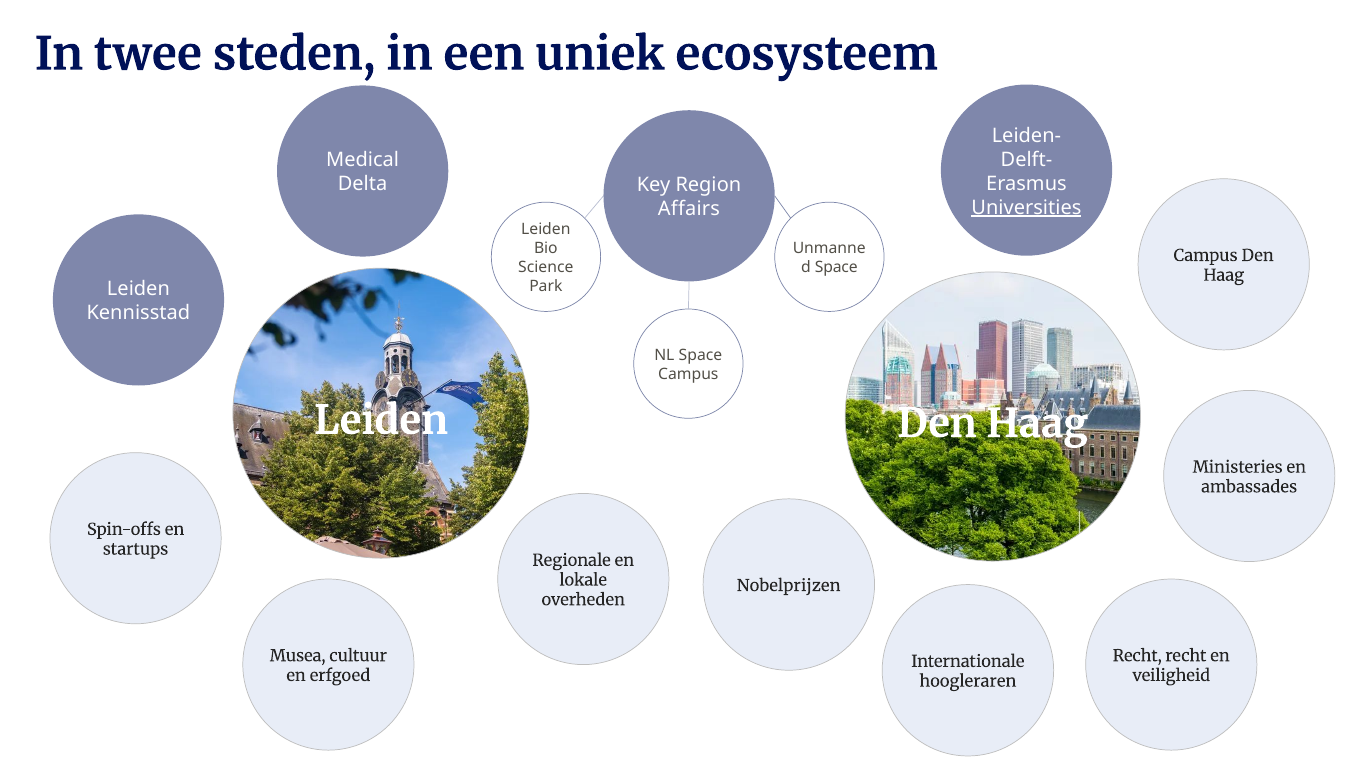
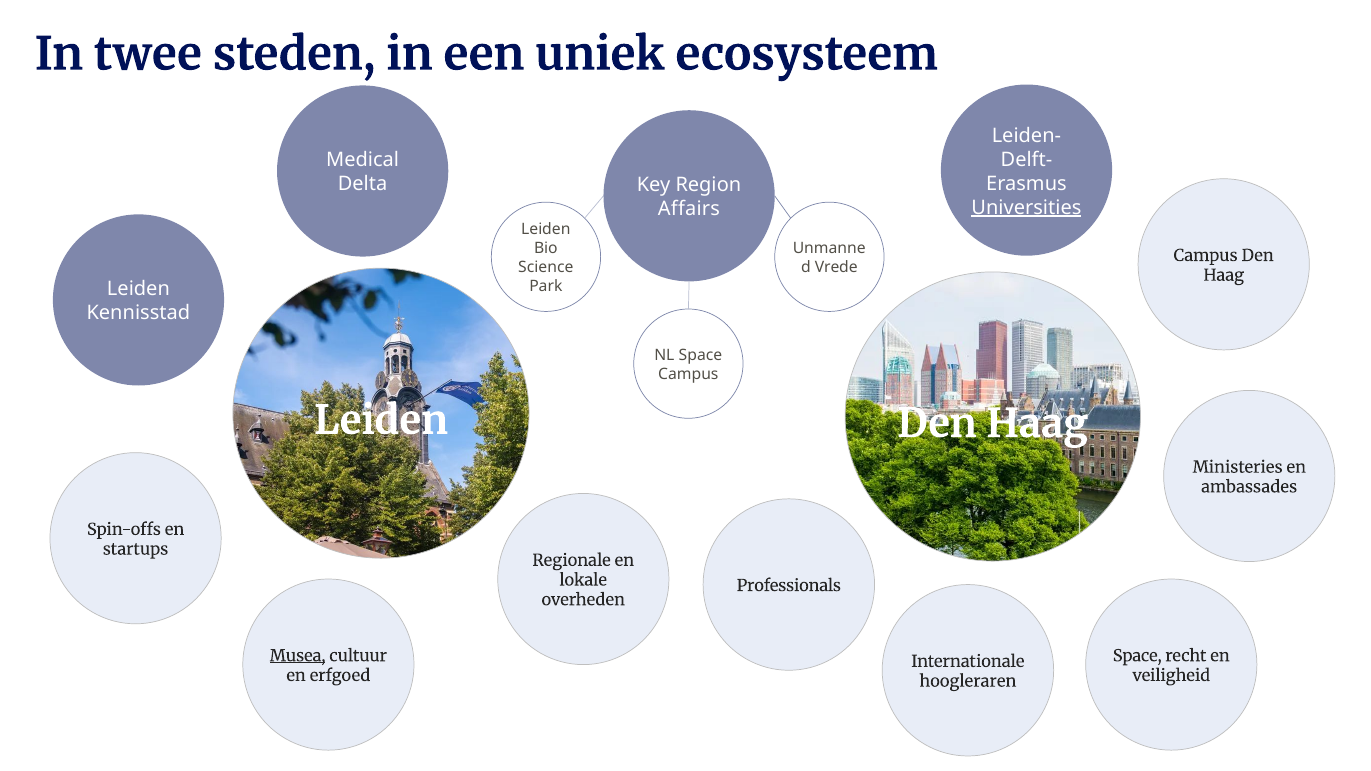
Space at (836, 267): Space -> Vrede
Nobelprijzen: Nobelprijzen -> Professionals
Musea underline: none -> present
Recht at (1137, 656): Recht -> Space
